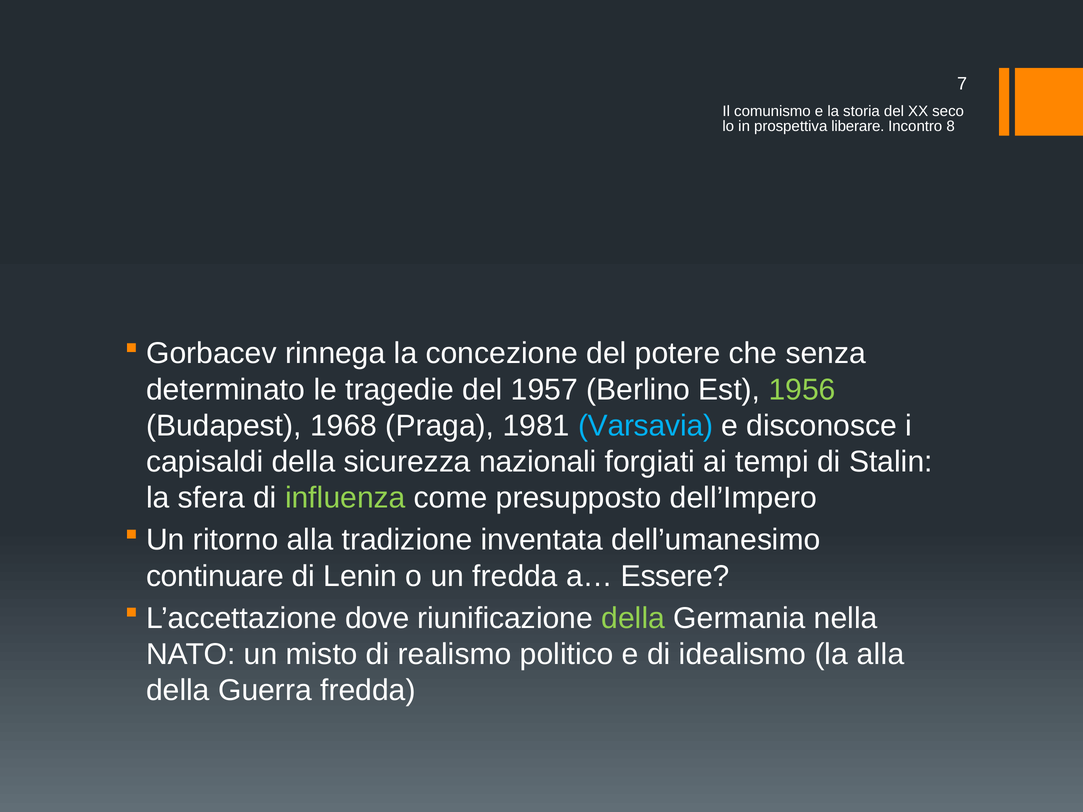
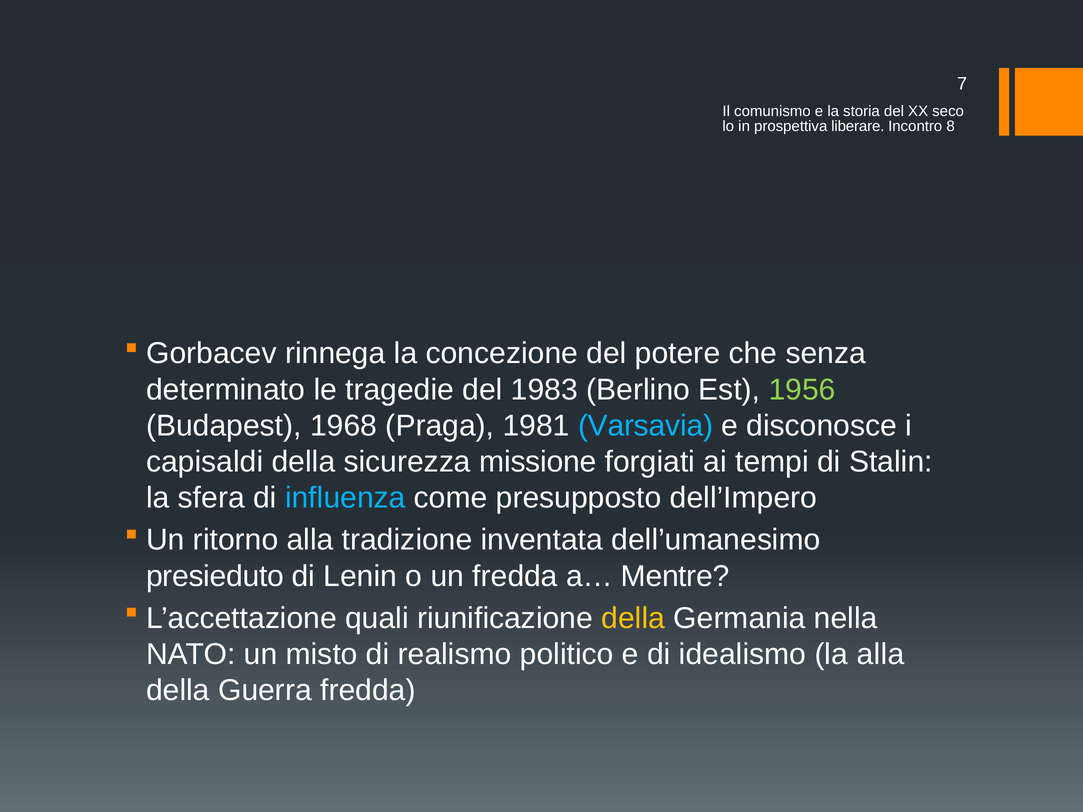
1957: 1957 -> 1983
nazionali: nazionali -> missione
influenza colour: light green -> light blue
continuare: continuare -> presieduto
Essere: Essere -> Mentre
dove: dove -> quali
della at (633, 618) colour: light green -> yellow
